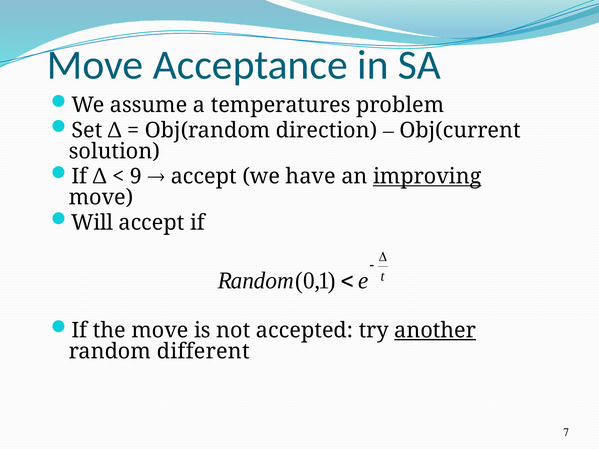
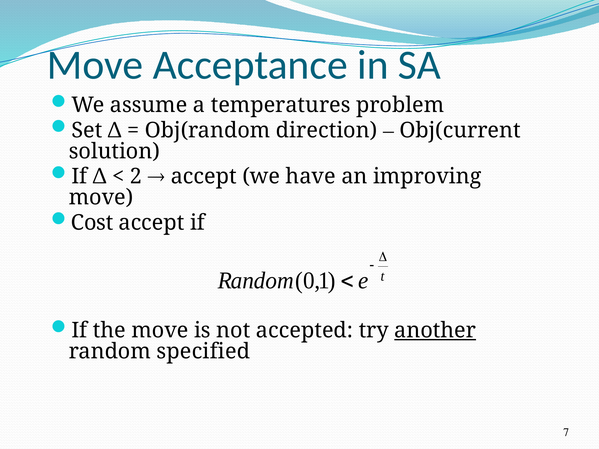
9: 9 -> 2
improving underline: present -> none
Will: Will -> Cost
different: different -> specified
